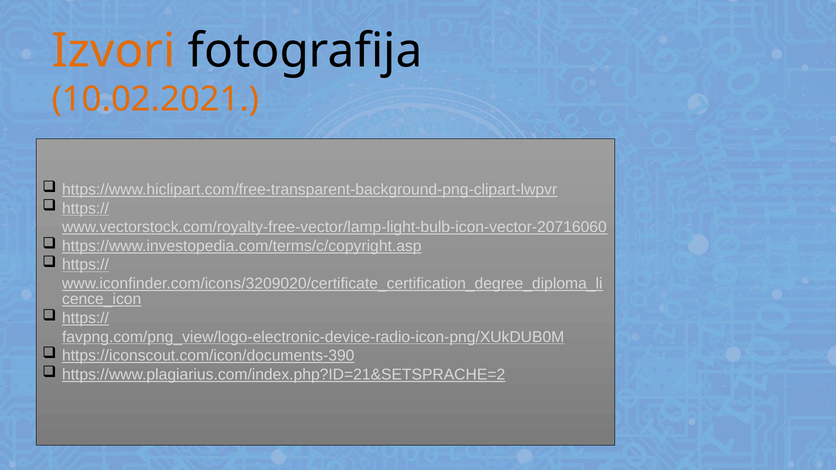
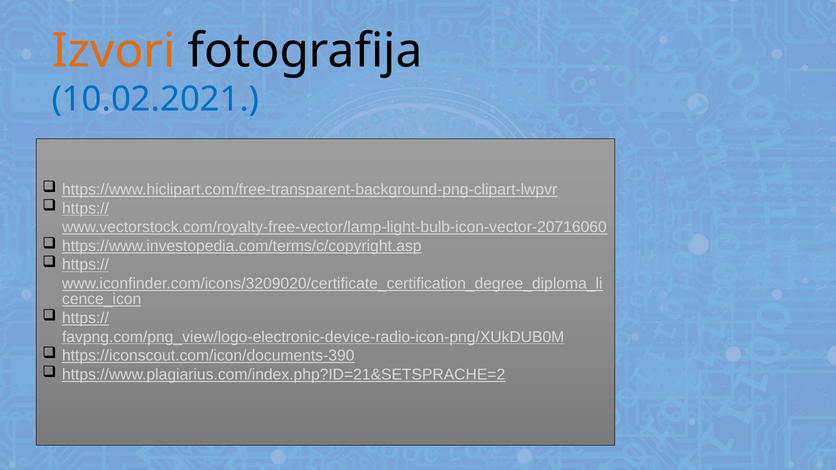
10.02.2021 colour: orange -> blue
